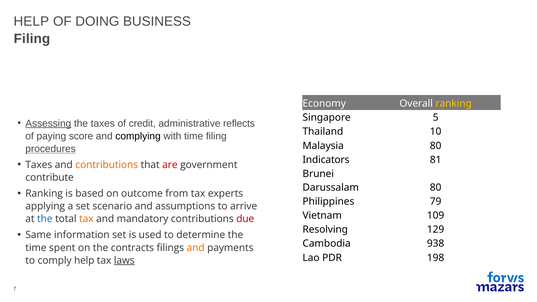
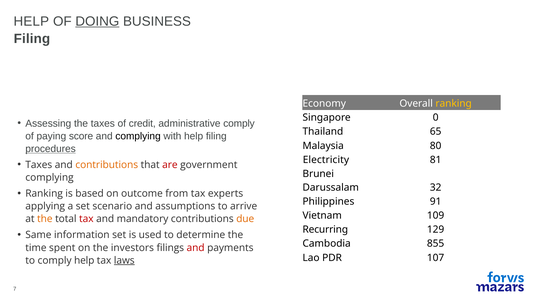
DOING underline: none -> present
5: 5 -> 0
Assessing underline: present -> none
administrative reflects: reflects -> comply
10: 10 -> 65
with time: time -> help
Indicators: Indicators -> Electricity
contribute at (50, 178): contribute -> complying
Darussalam 80: 80 -> 32
79: 79 -> 91
the at (45, 219) colour: blue -> orange
tax at (86, 219) colour: orange -> red
due colour: red -> orange
Resolving: Resolving -> Recurring
938: 938 -> 855
contracts: contracts -> investors
and at (196, 248) colour: orange -> red
198: 198 -> 107
